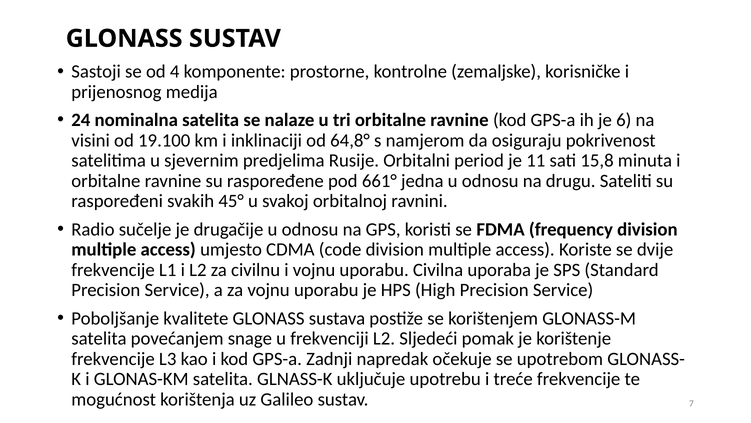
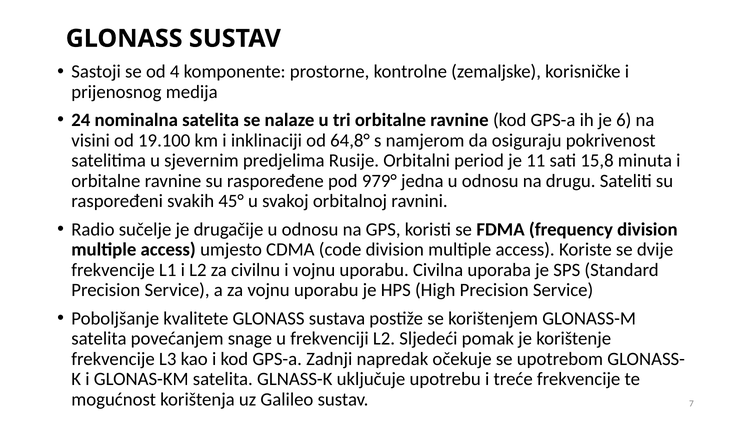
661°: 661° -> 979°
